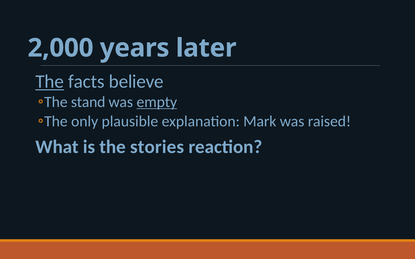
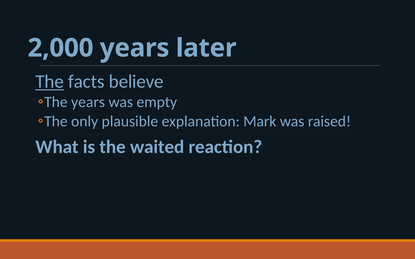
stand at (88, 102): stand -> years
empty underline: present -> none
stories: stories -> waited
